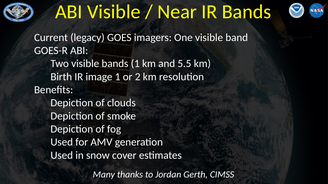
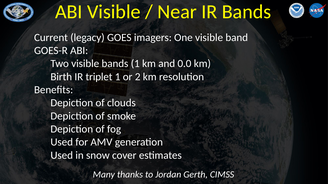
5.5: 5.5 -> 0.0
image: image -> triplet
